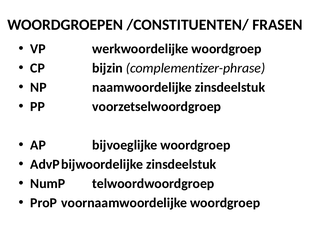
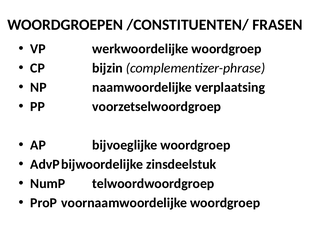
naamwoordelijke zinsdeelstuk: zinsdeelstuk -> verplaatsing
